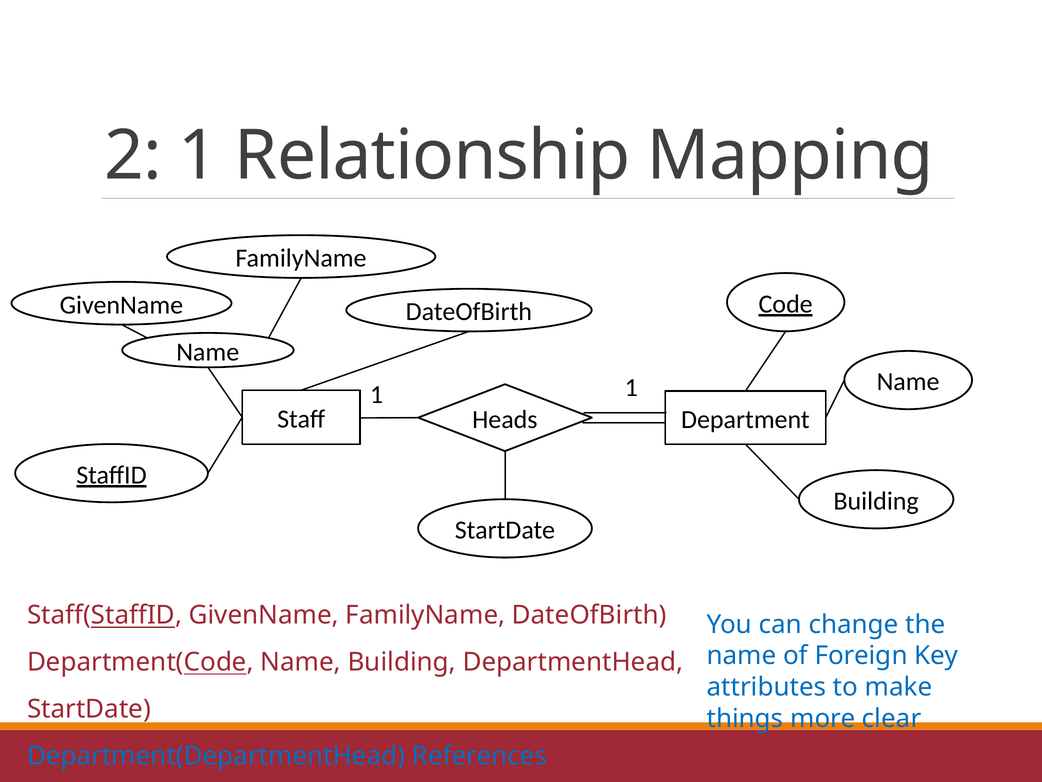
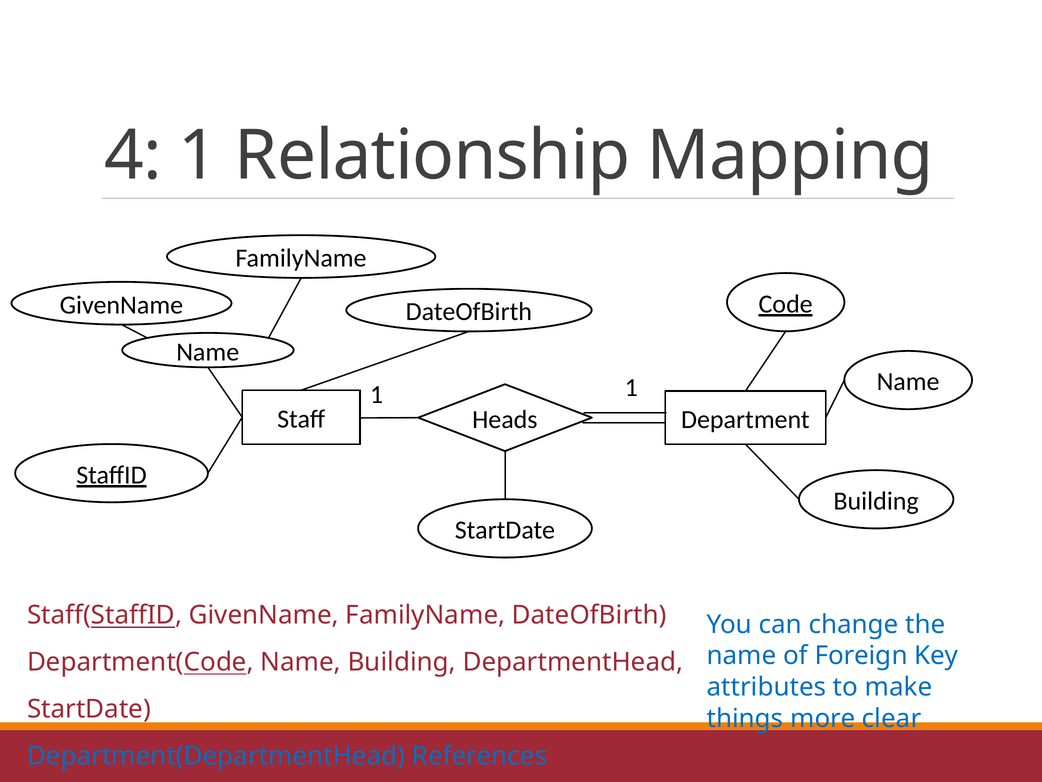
2: 2 -> 4
